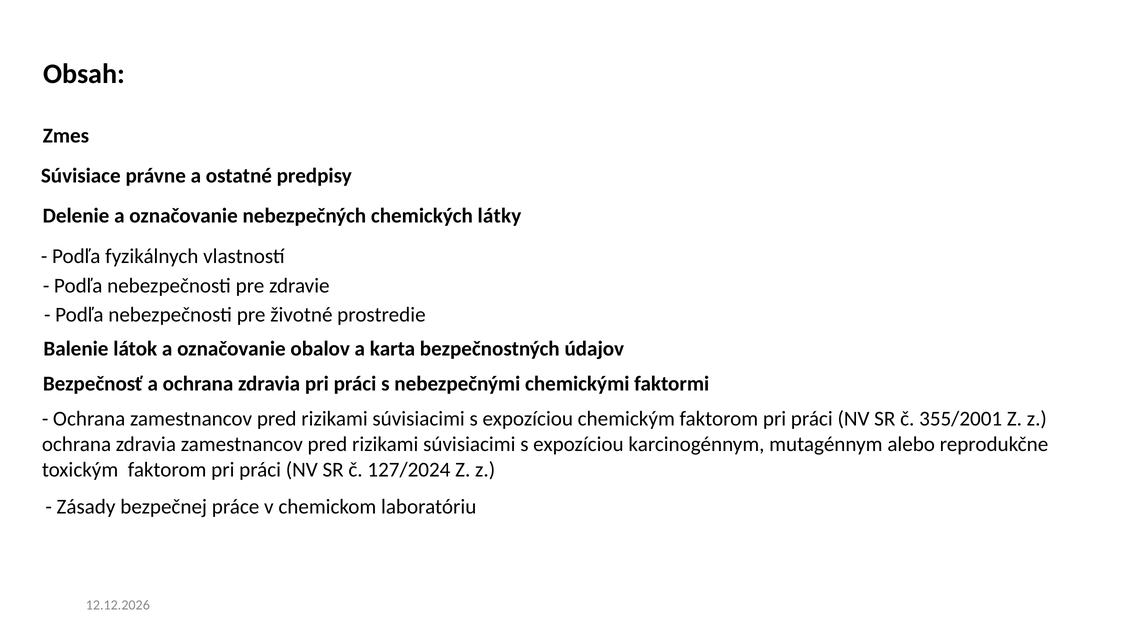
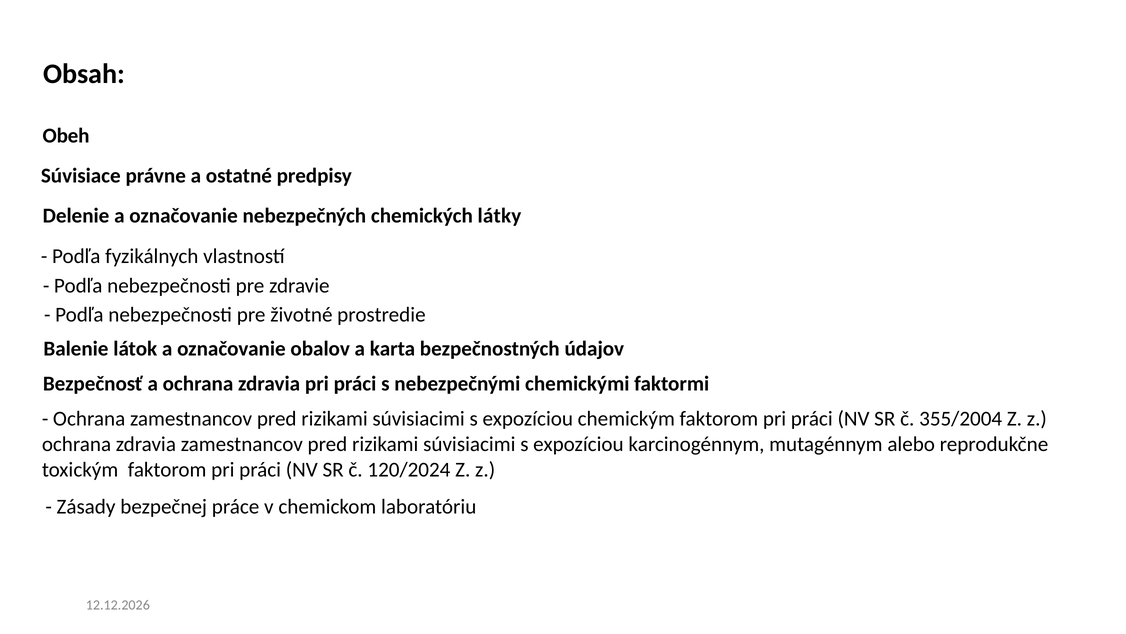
Zmes: Zmes -> Obeh
355/2001: 355/2001 -> 355/2004
127/2024: 127/2024 -> 120/2024
